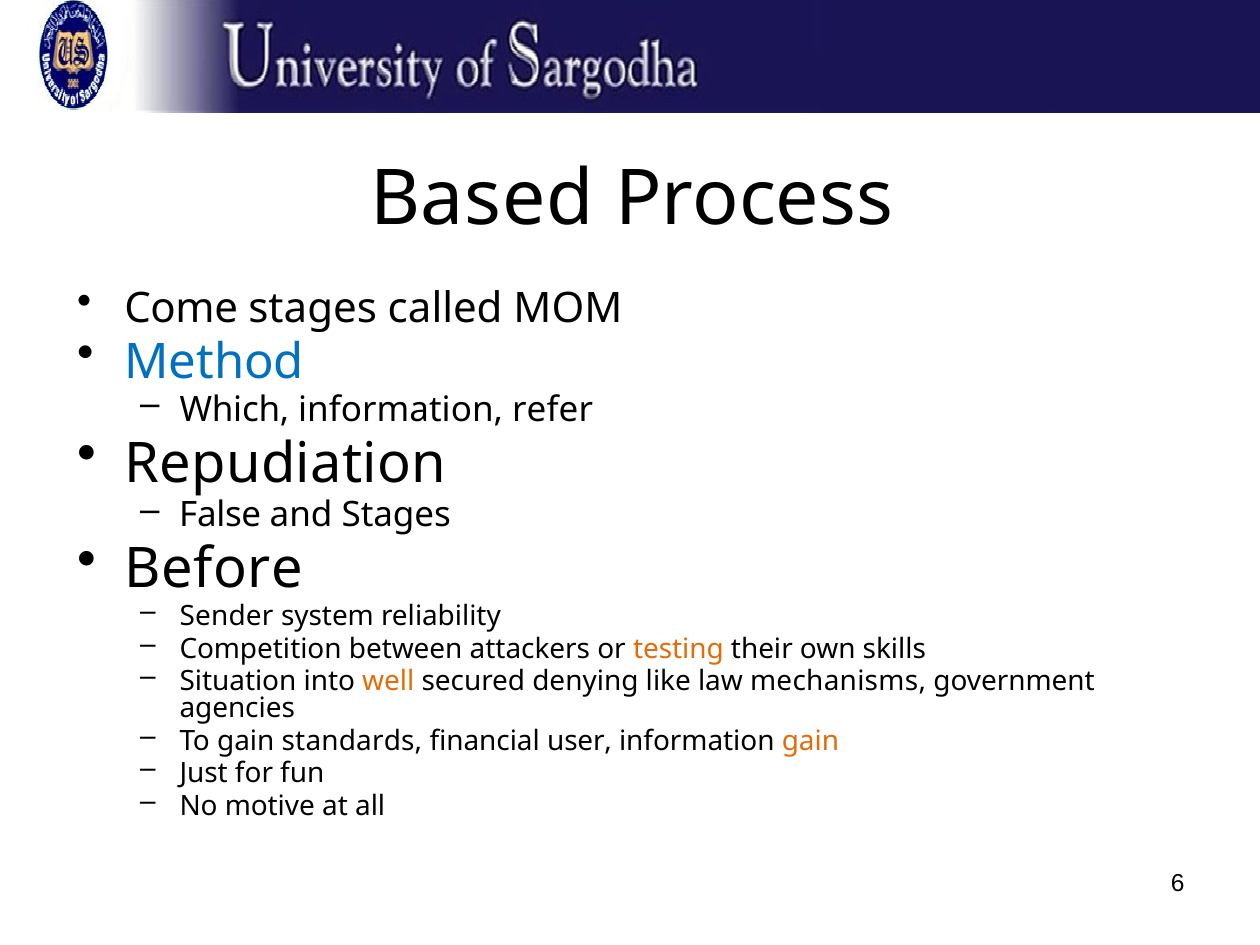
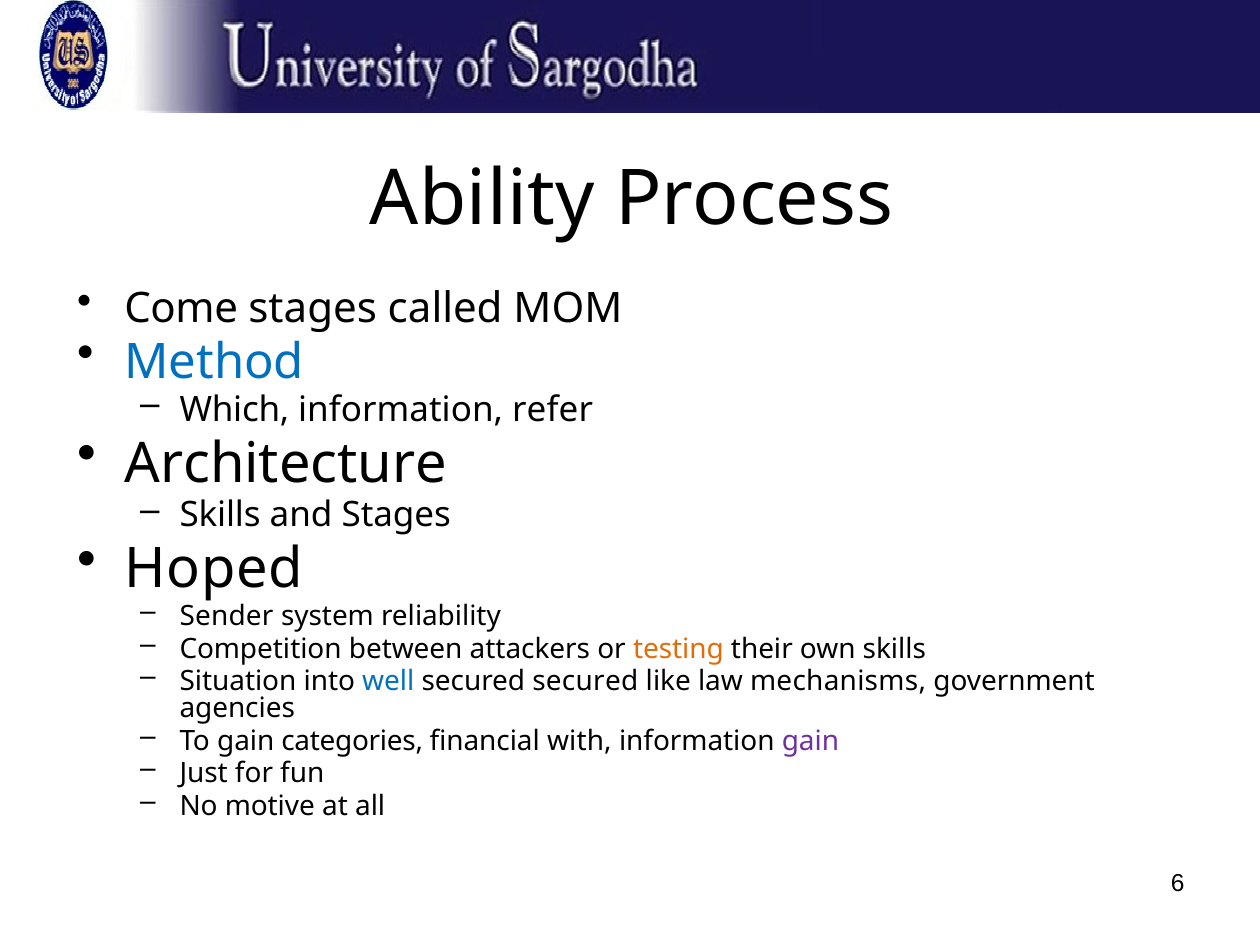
Based: Based -> Ability
Repudiation: Repudiation -> Architecture
False at (220, 515): False -> Skills
Before: Before -> Hoped
well colour: orange -> blue
secured denying: denying -> secured
standards: standards -> categories
user: user -> with
gain at (810, 741) colour: orange -> purple
